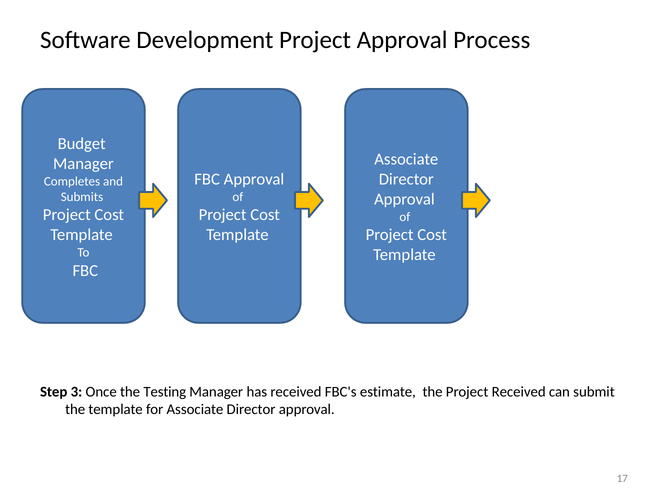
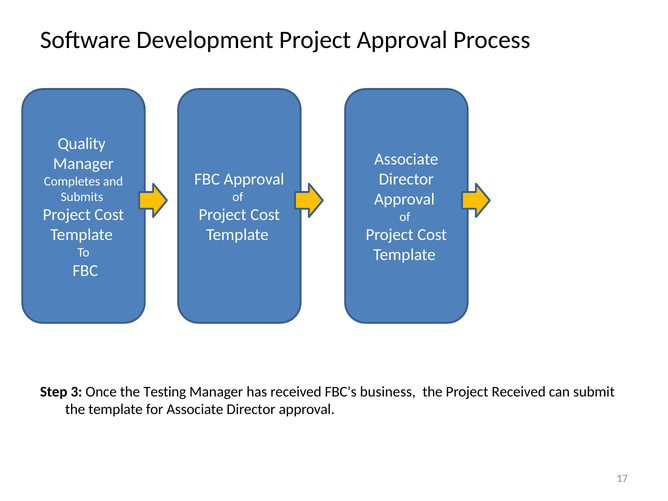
Budget: Budget -> Quality
estimate: estimate -> business
